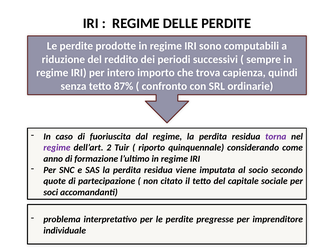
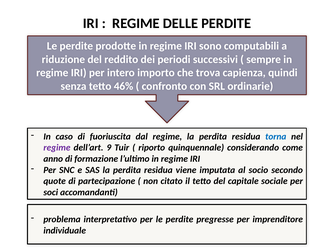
87%: 87% -> 46%
torna colour: purple -> blue
2: 2 -> 9
